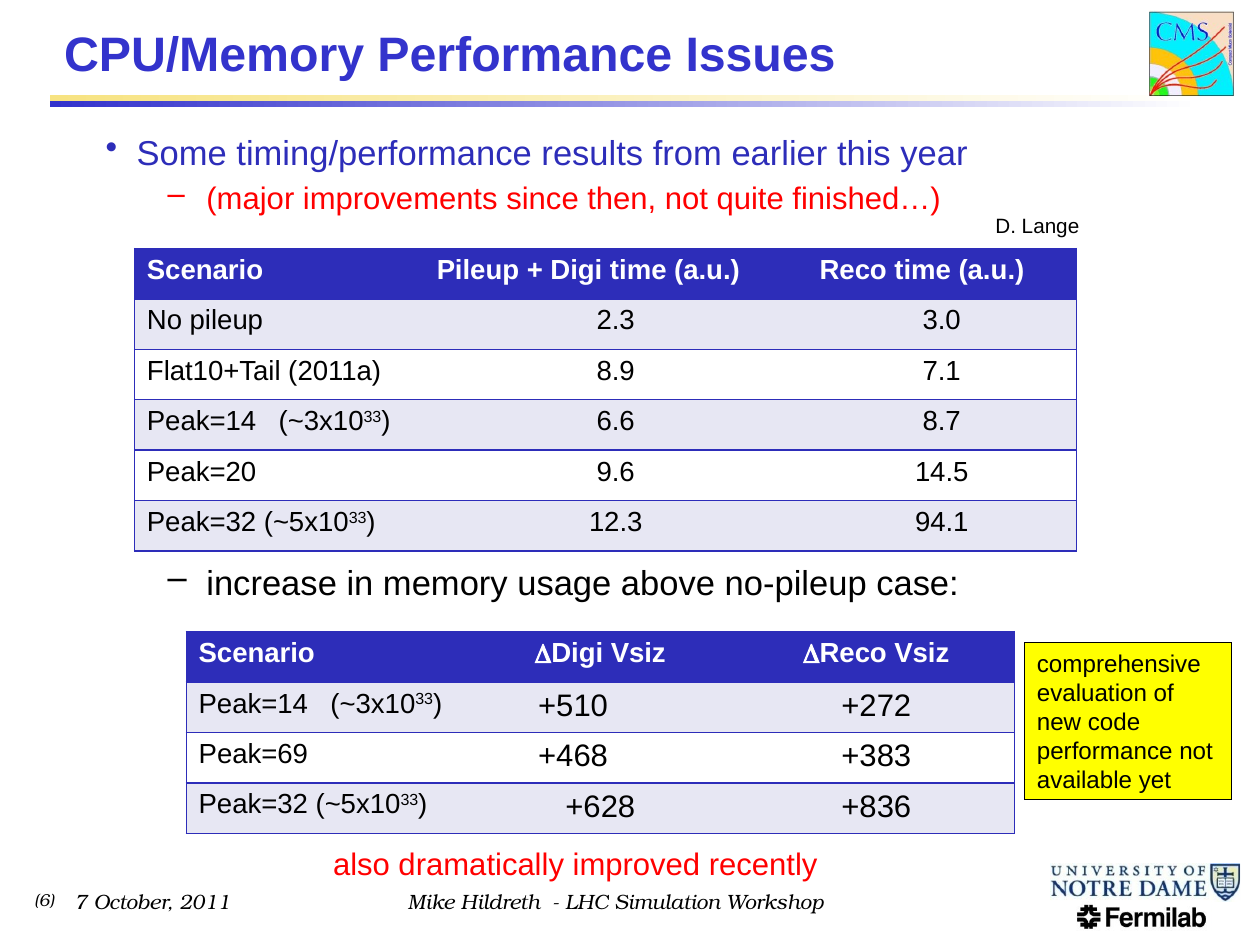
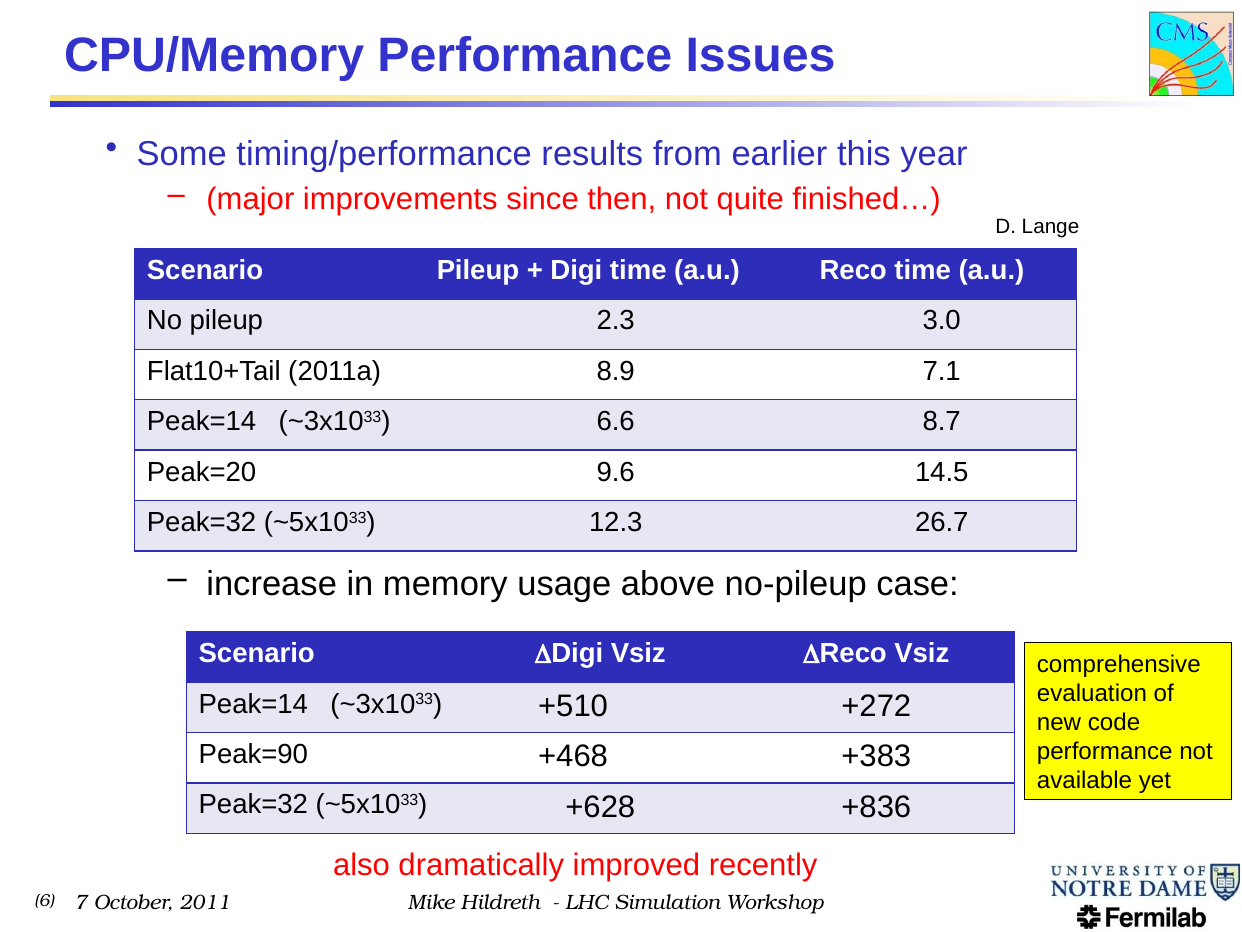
94.1: 94.1 -> 26.7
Peak=69: Peak=69 -> Peak=90
